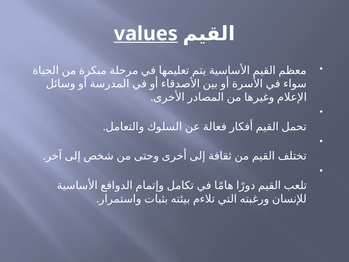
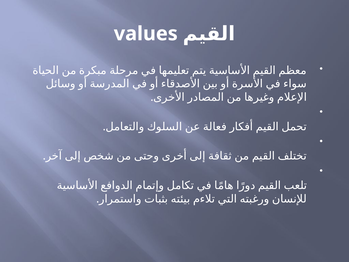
values underline: present -> none
